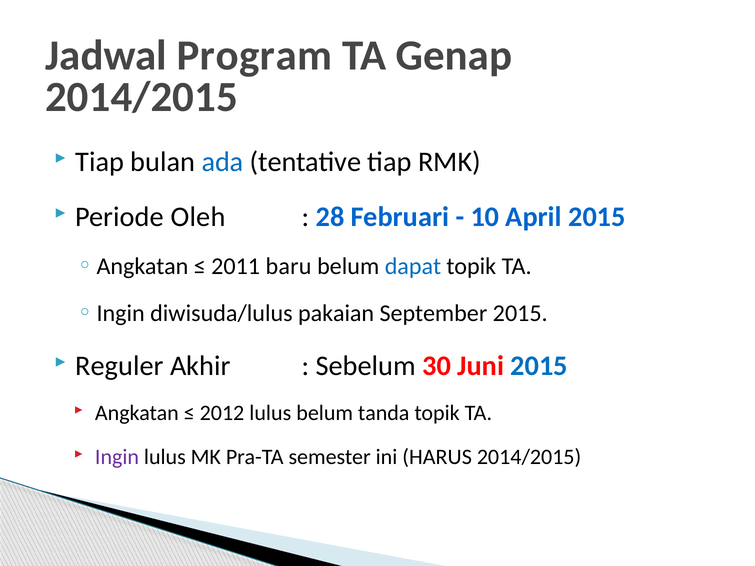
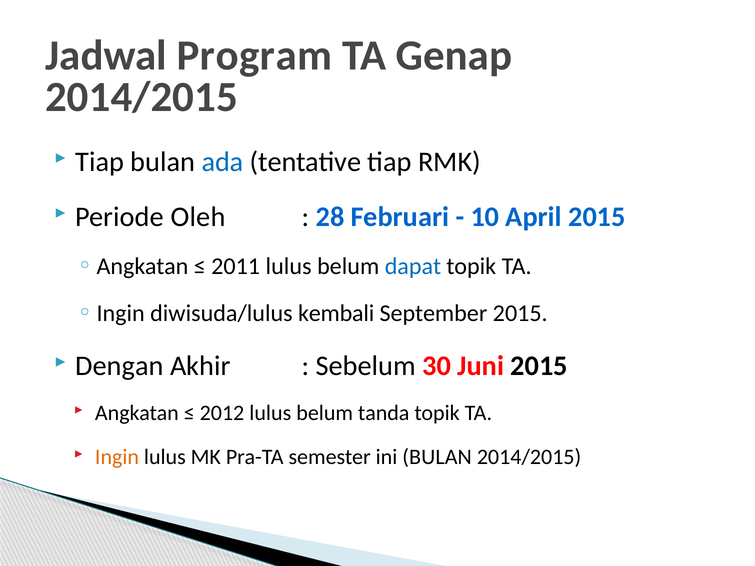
2011 baru: baru -> lulus
pakaian: pakaian -> kembali
Reguler: Reguler -> Dengan
2015 at (539, 366) colour: blue -> black
Ingin colour: purple -> orange
ini HARUS: HARUS -> BULAN
